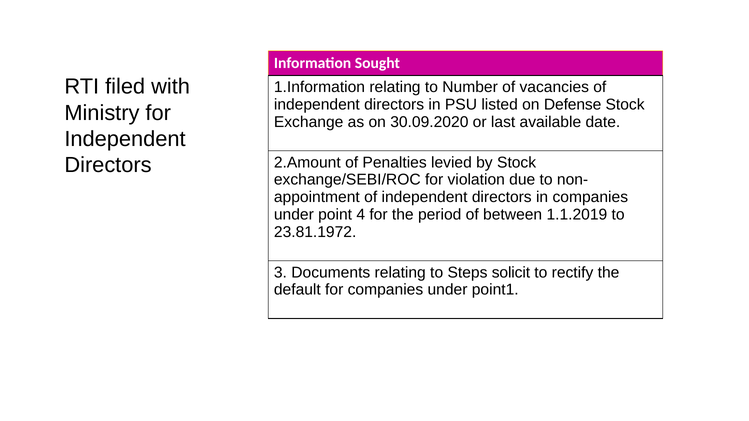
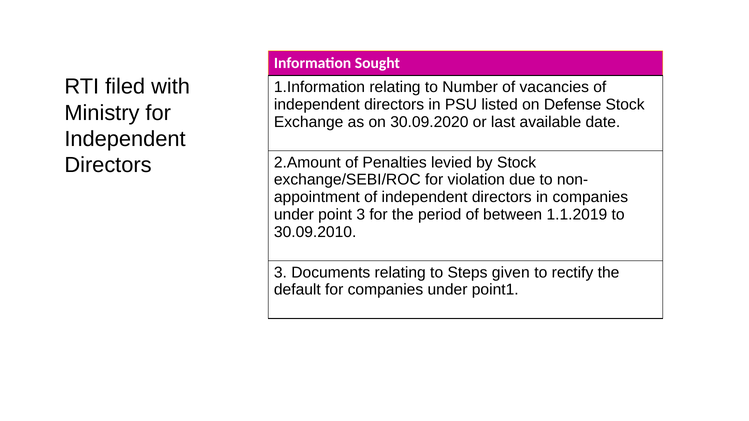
point 4: 4 -> 3
23.81.1972: 23.81.1972 -> 30.09.2010
solicit: solicit -> given
